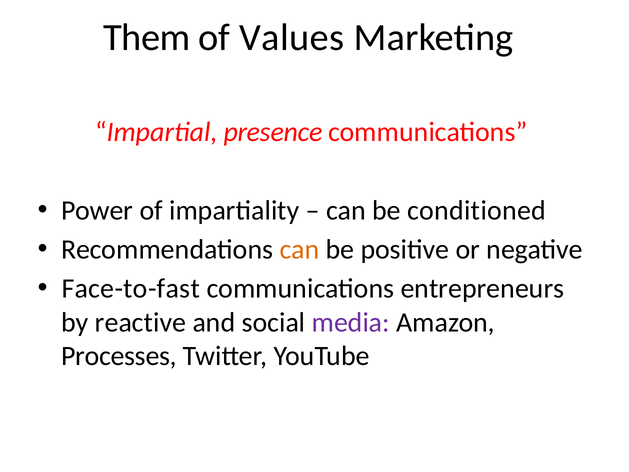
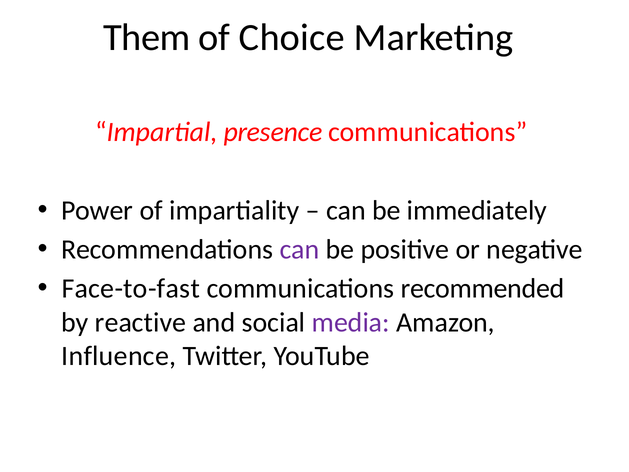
Values: Values -> Choice
conditioned: conditioned -> immediately
can at (300, 249) colour: orange -> purple
entrepreneurs: entrepreneurs -> recommended
Processes: Processes -> Influence
